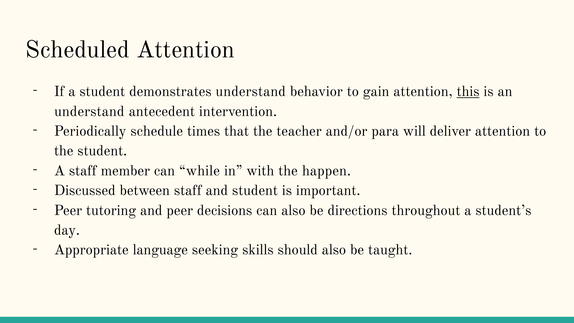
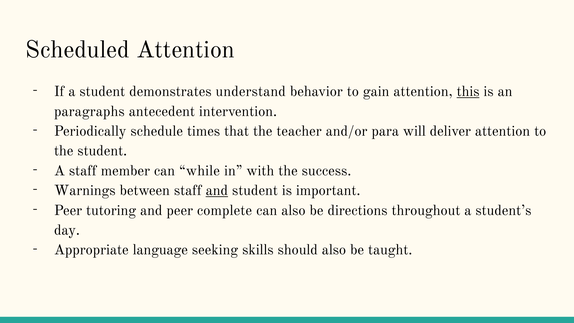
understand at (89, 111): understand -> paragraphs
happen: happen -> success
Discussed: Discussed -> Warnings
and at (217, 190) underline: none -> present
decisions: decisions -> complete
